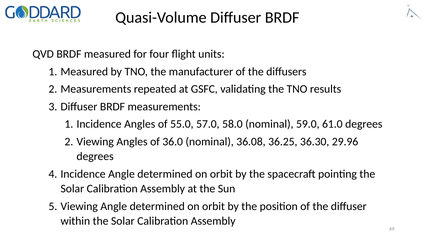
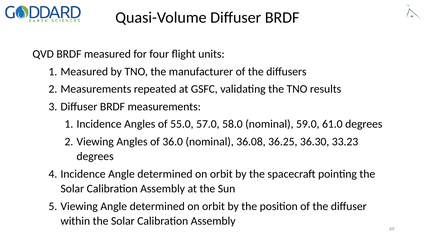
29.96: 29.96 -> 33.23
